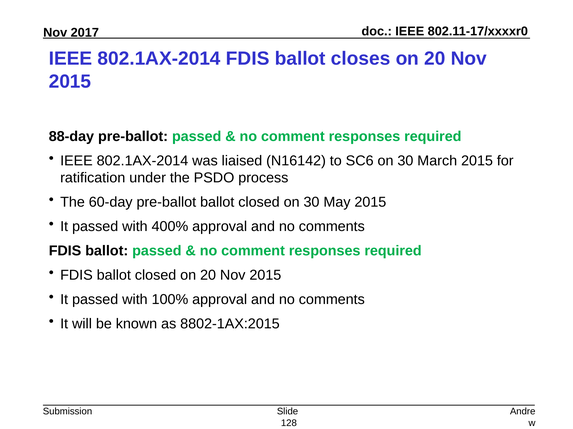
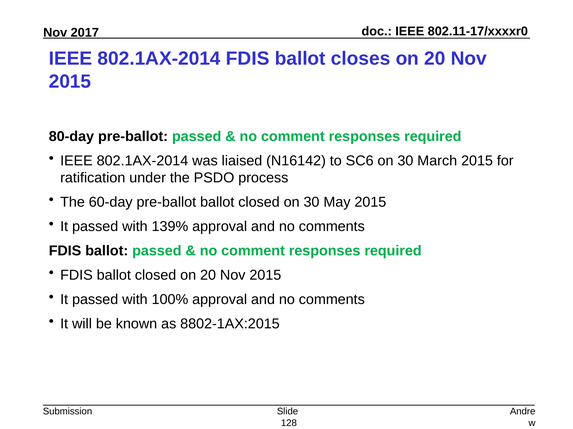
88-day: 88-day -> 80-day
400%: 400% -> 139%
